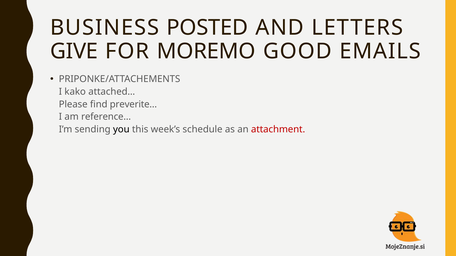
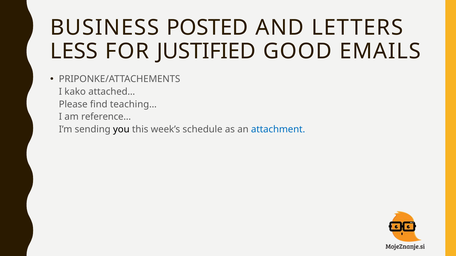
GIVE: GIVE -> LESS
MOREMO: MOREMO -> JUSTIFIED
preverite…: preverite… -> teaching…
attachment colour: red -> blue
